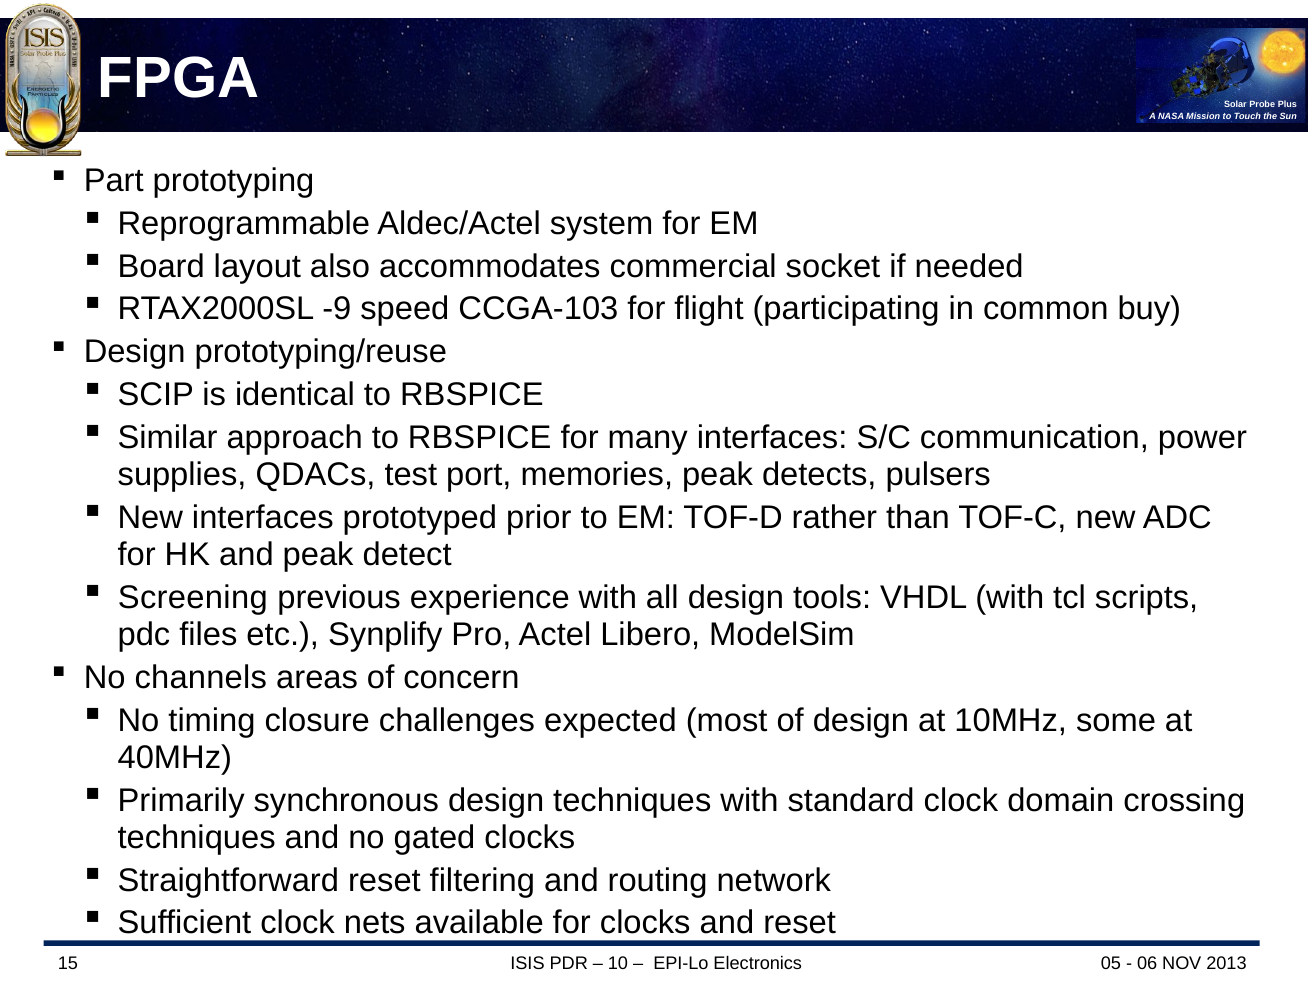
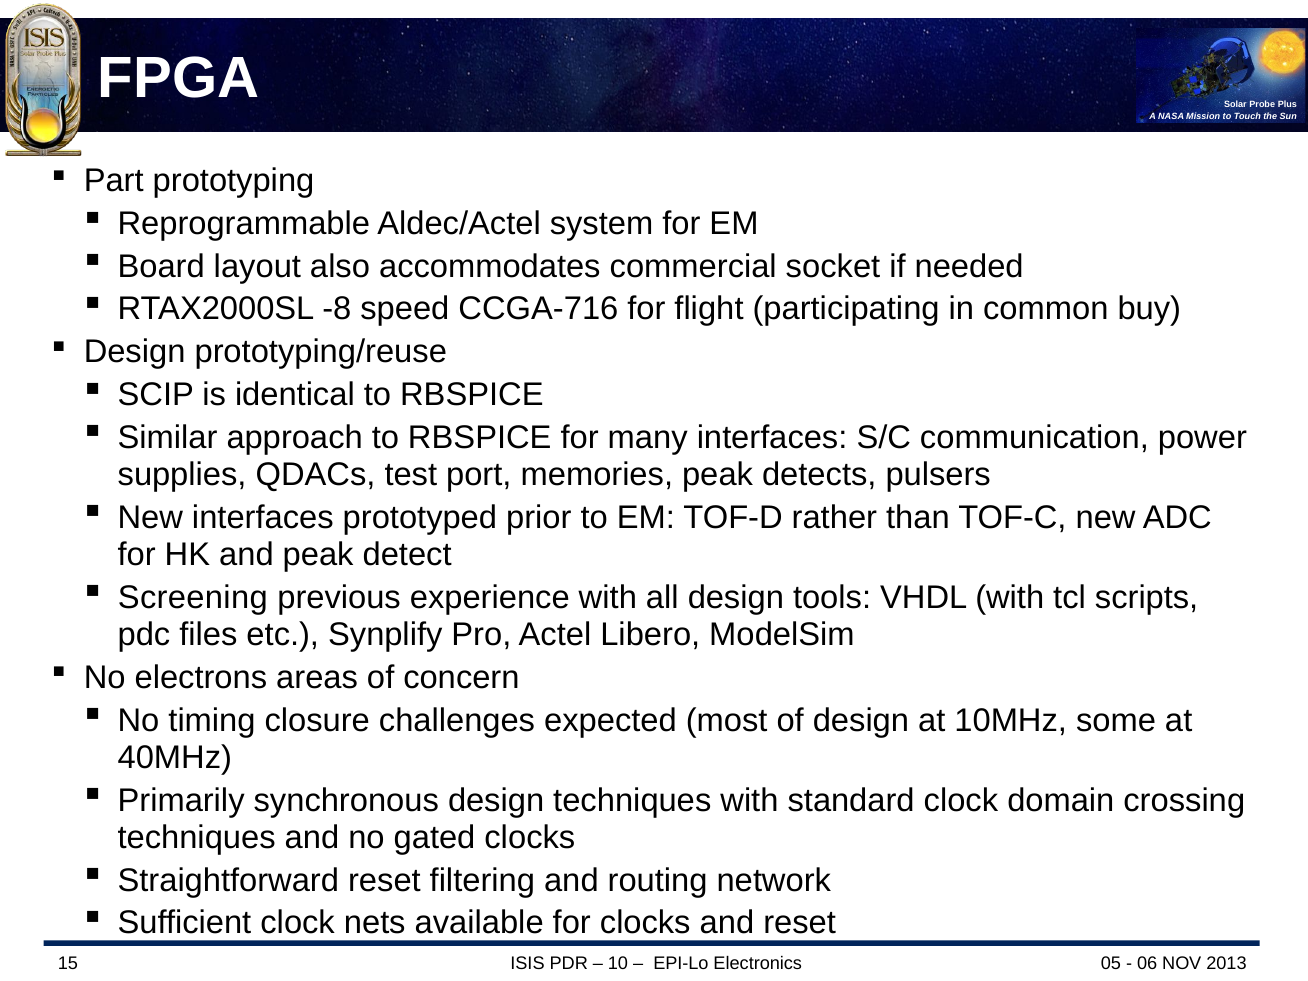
-9: -9 -> -8
CCGA-103: CCGA-103 -> CCGA-716
channels: channels -> electrons
